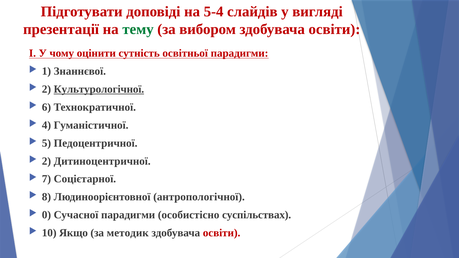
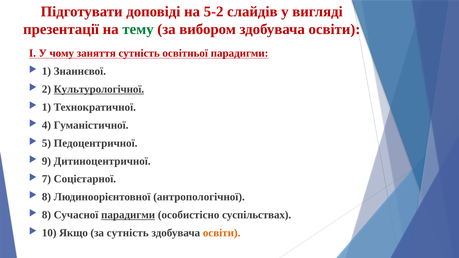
5-4: 5-4 -> 5-2
оцінити: оцінити -> заняття
6 at (46, 107): 6 -> 1
2 at (46, 161): 2 -> 9
0 at (46, 215): 0 -> 8
парадигми at (128, 215) underline: none -> present
за методик: методик -> сутність
освіти at (222, 233) colour: red -> orange
